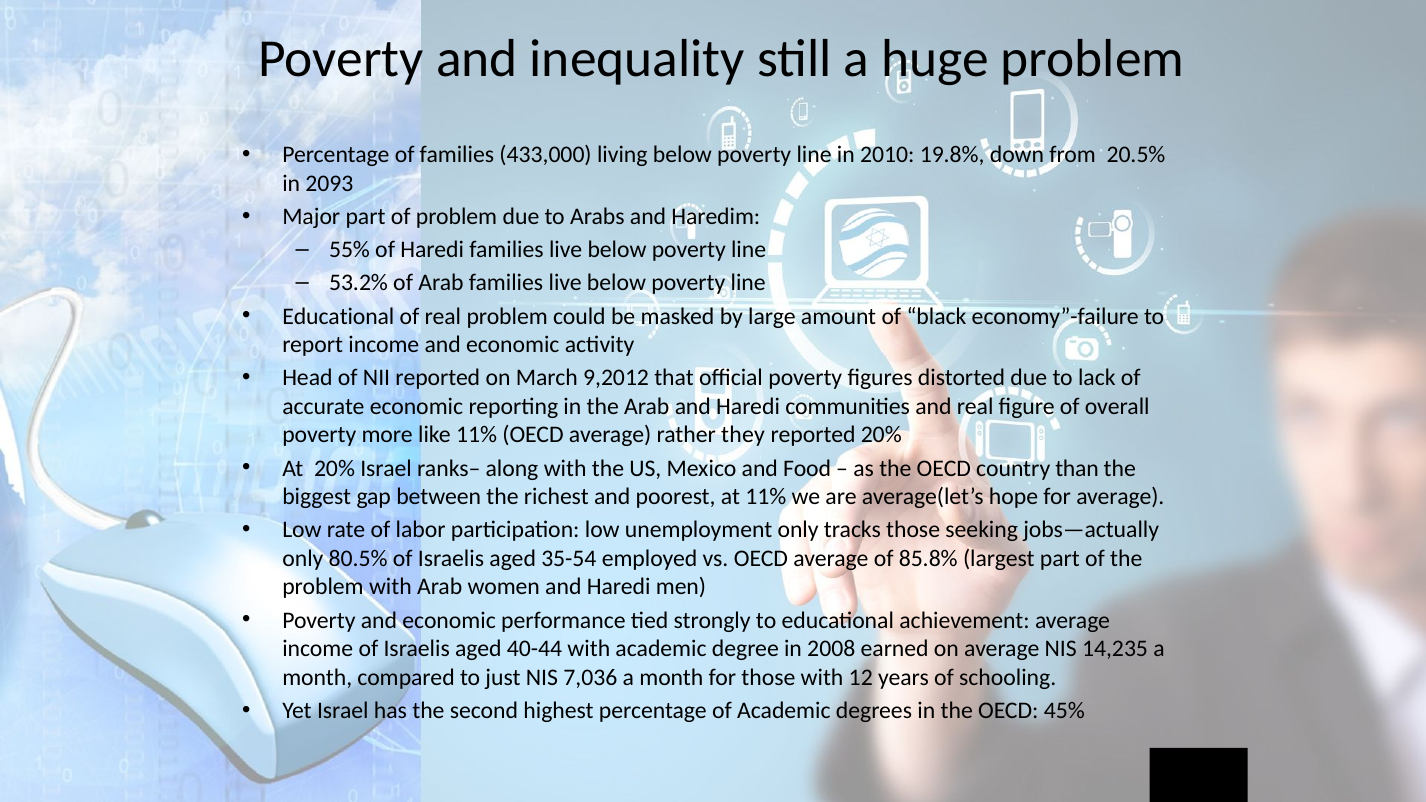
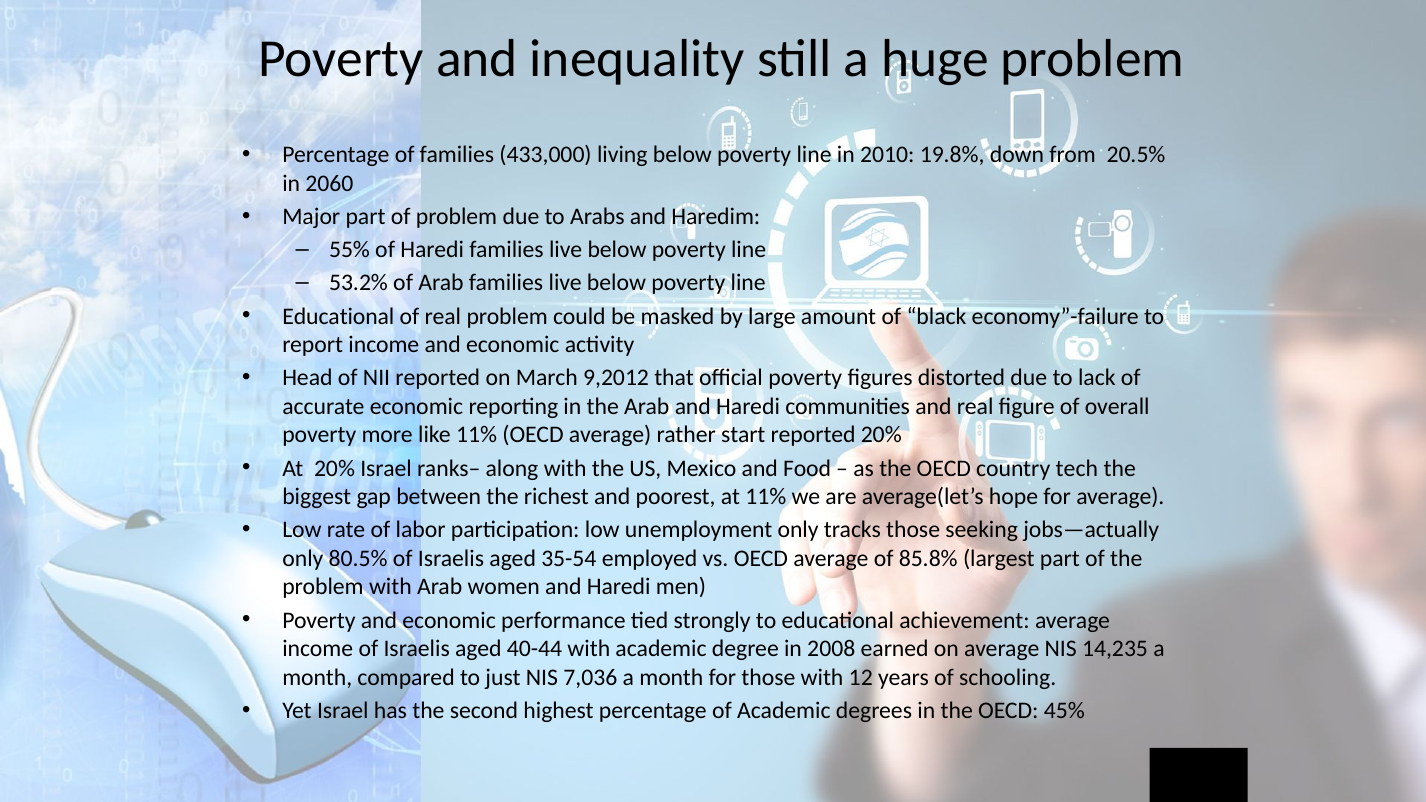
2093: 2093 -> 2060
they: they -> start
than: than -> tech
